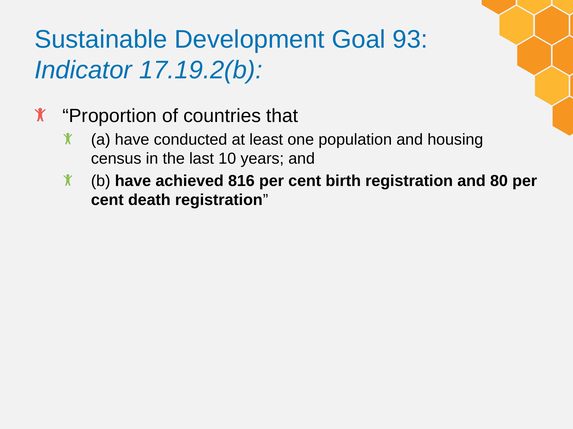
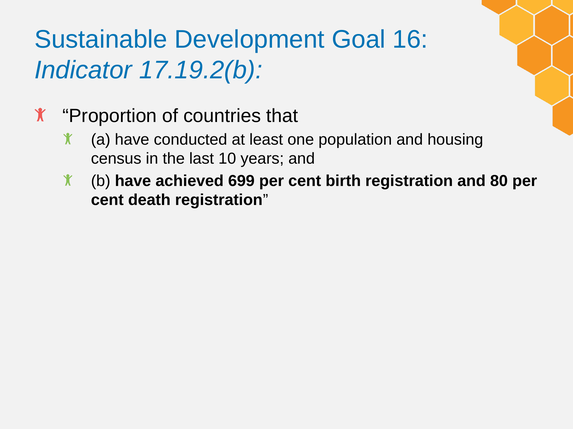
93: 93 -> 16
816: 816 -> 699
